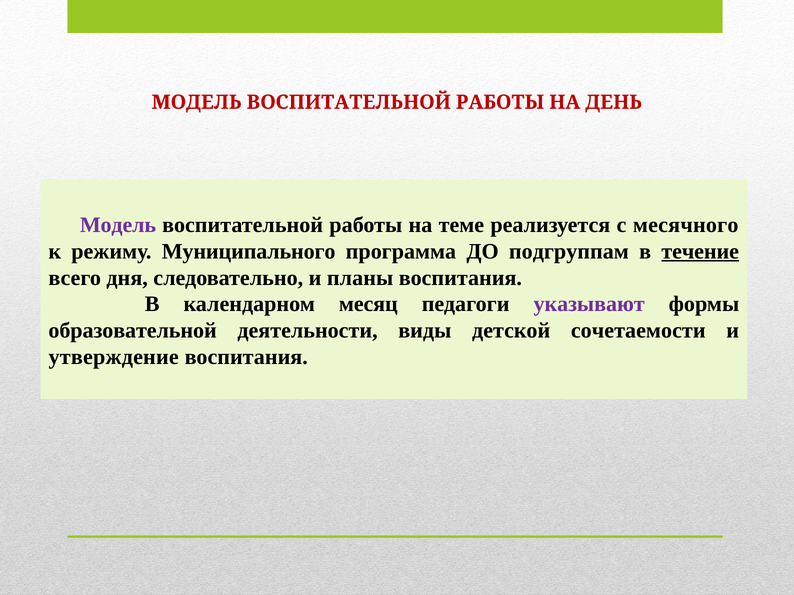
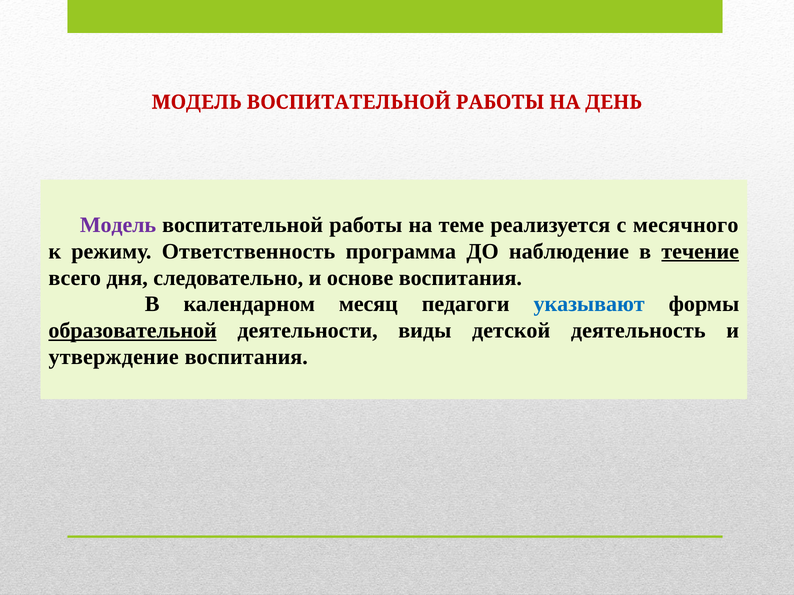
Муниципального: Муниципального -> Ответственность
подгруппам: подгруппам -> наблюдение
планы: планы -> основе
указывают colour: purple -> blue
образовательной underline: none -> present
сочетаемости: сочетаемости -> деятельность
